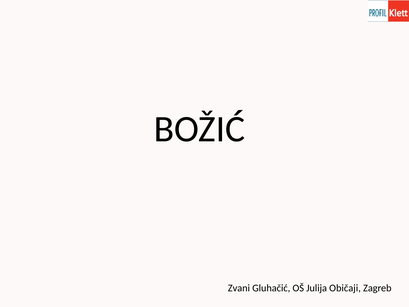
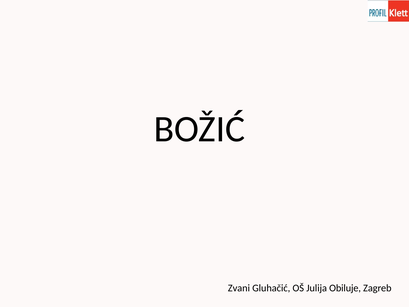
Običaji: Običaji -> Obiluje
